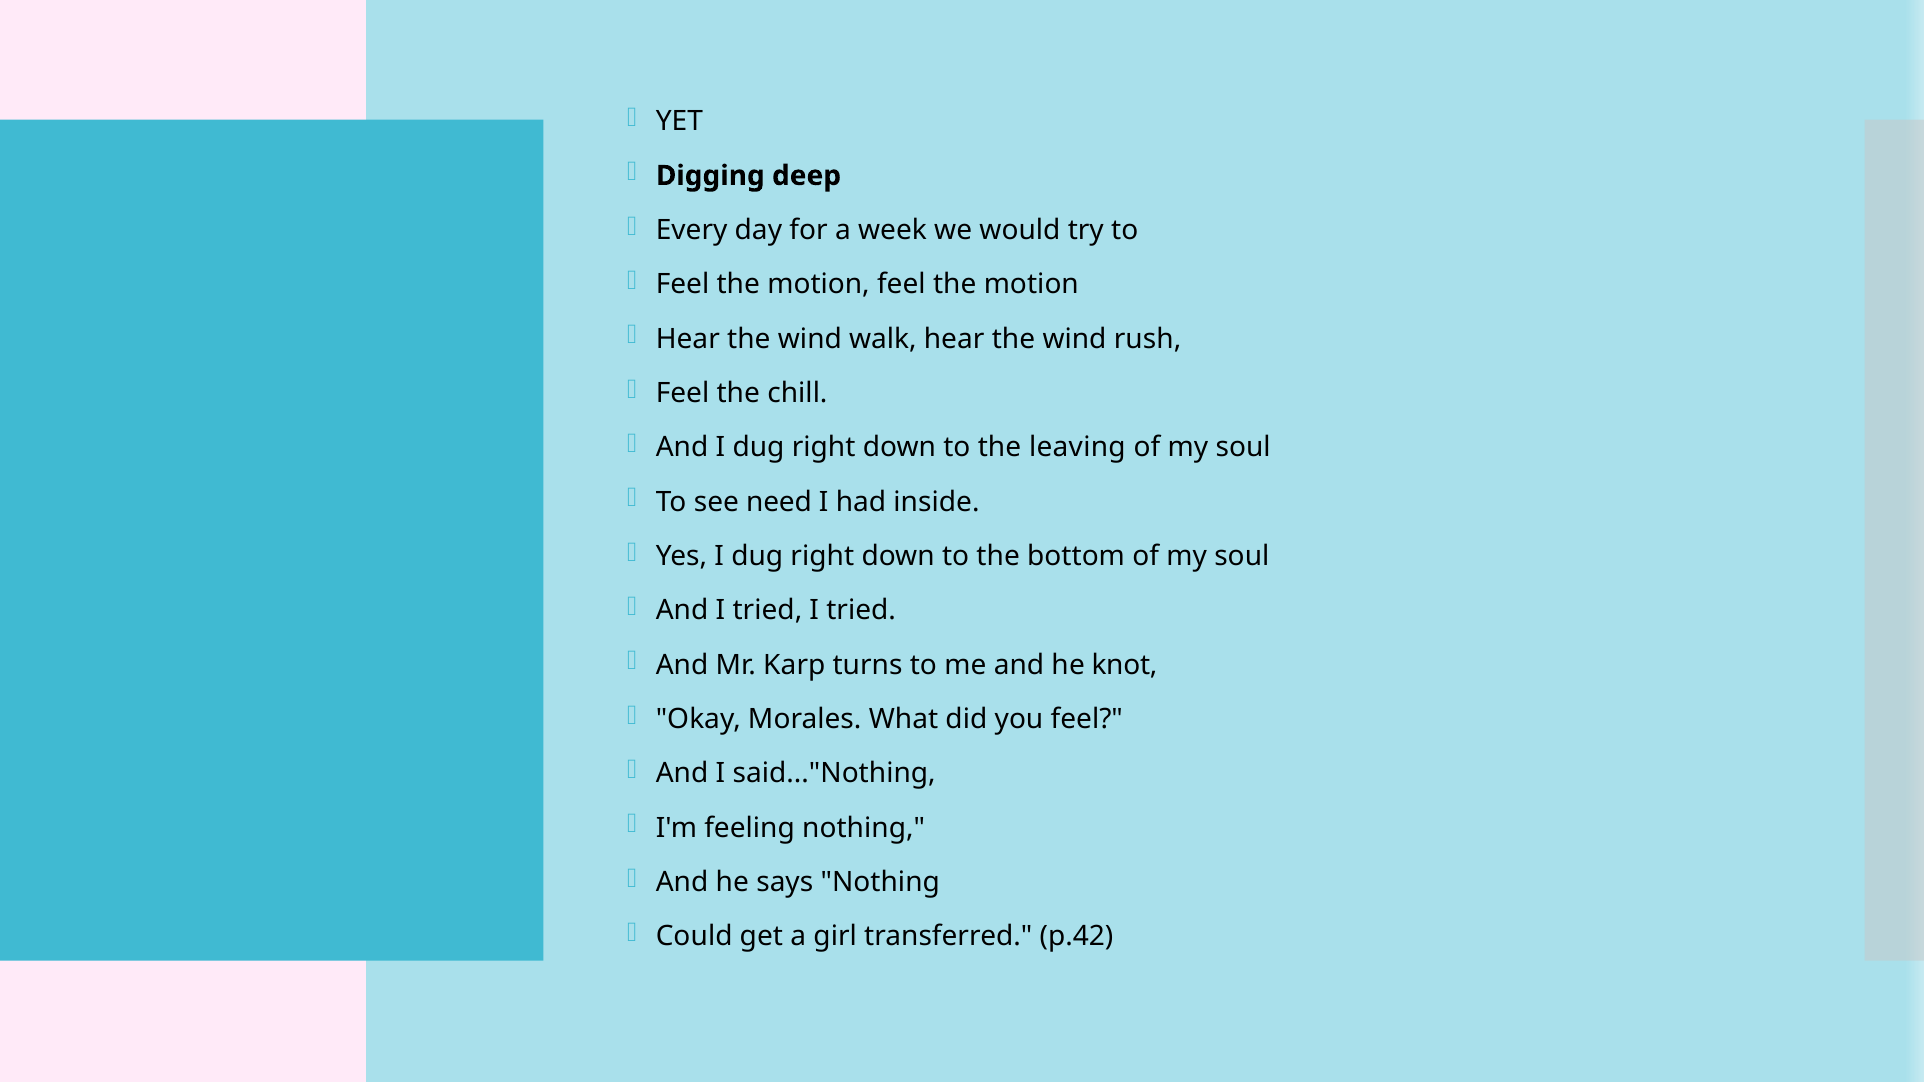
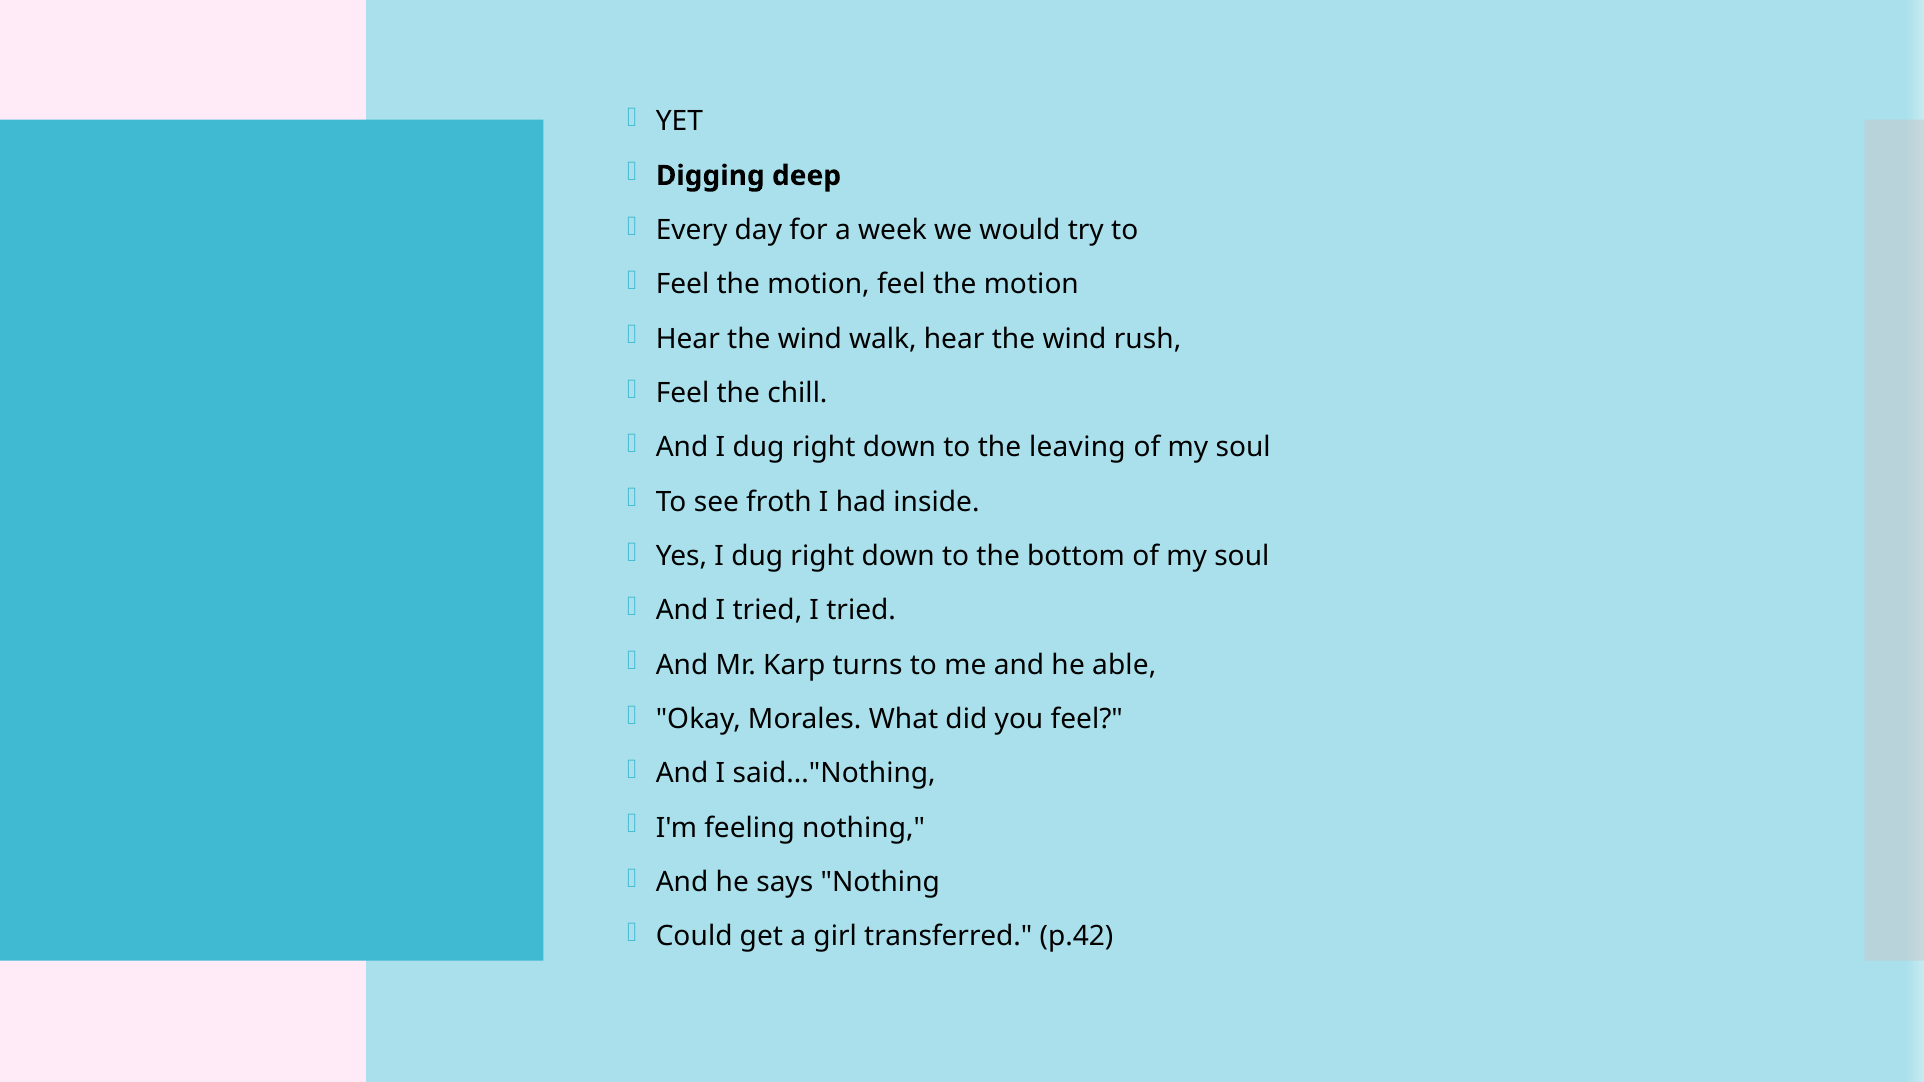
need: need -> froth
knot: knot -> able
